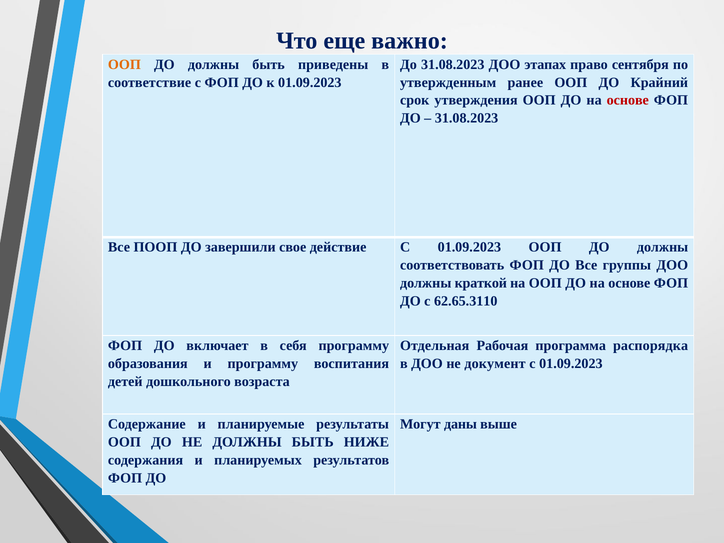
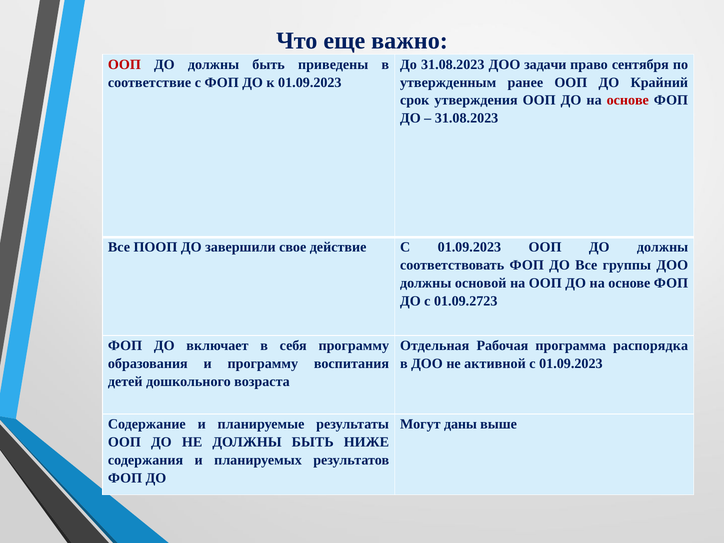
ООП at (124, 65) colour: orange -> red
этапах: этапах -> задачи
краткой: краткой -> основой
62.65.3110: 62.65.3110 -> 01.09.2723
документ: документ -> активной
